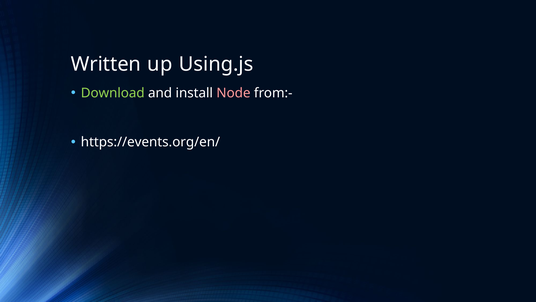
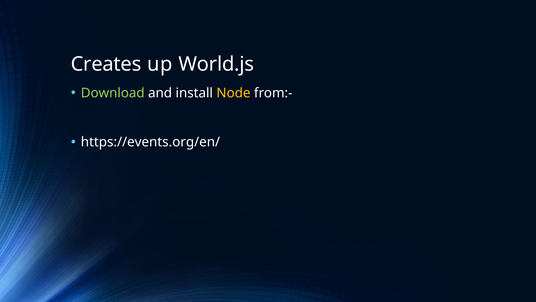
Written: Written -> Creates
Using.js: Using.js -> World.js
Node colour: pink -> yellow
